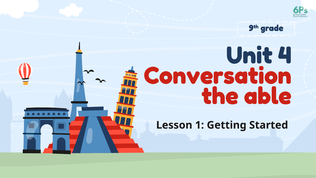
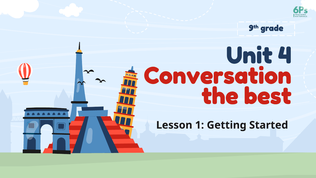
able: able -> best
